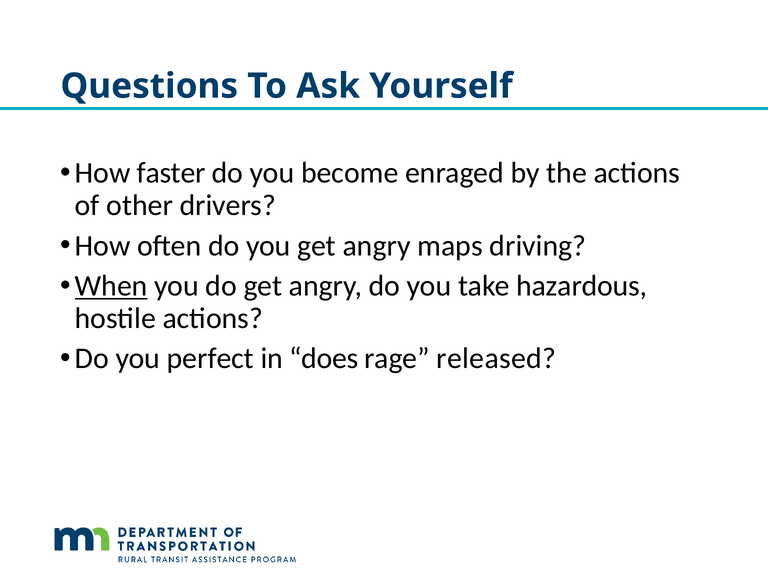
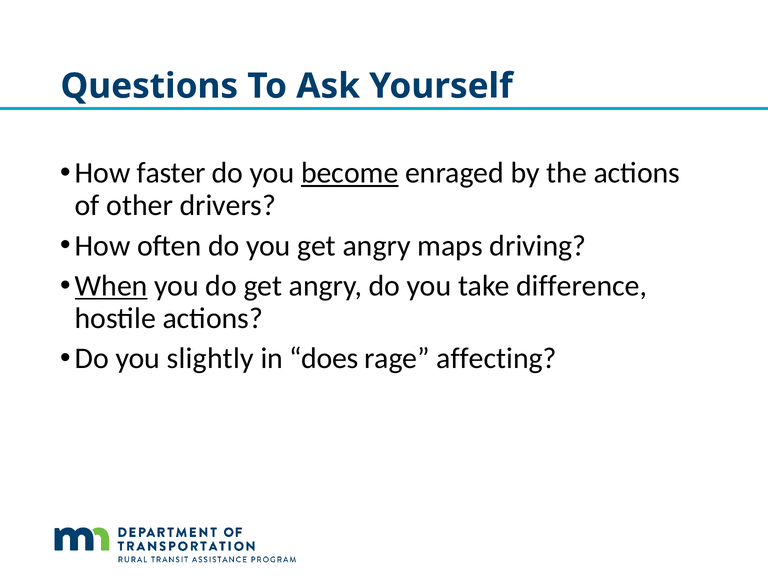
become underline: none -> present
hazardous: hazardous -> difference
perfect: perfect -> slightly
released: released -> affecting
